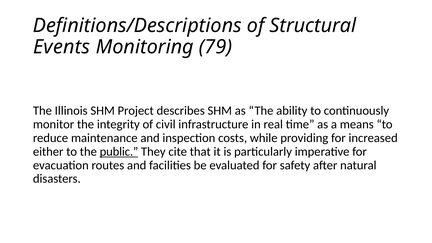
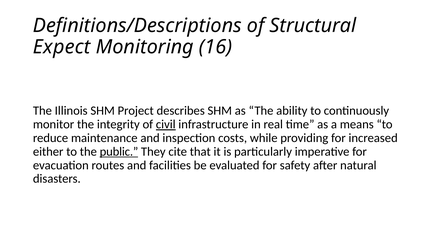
Events: Events -> Expect
79: 79 -> 16
civil underline: none -> present
